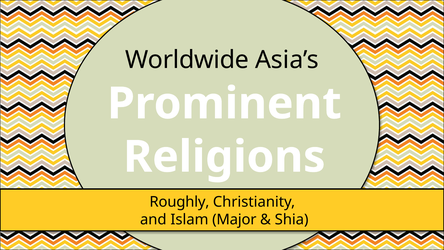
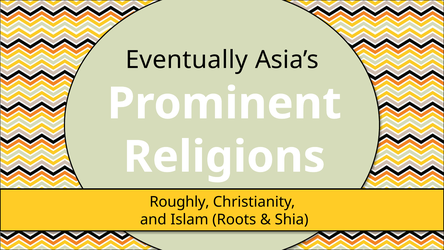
Worldwide: Worldwide -> Eventually
Major: Major -> Roots
